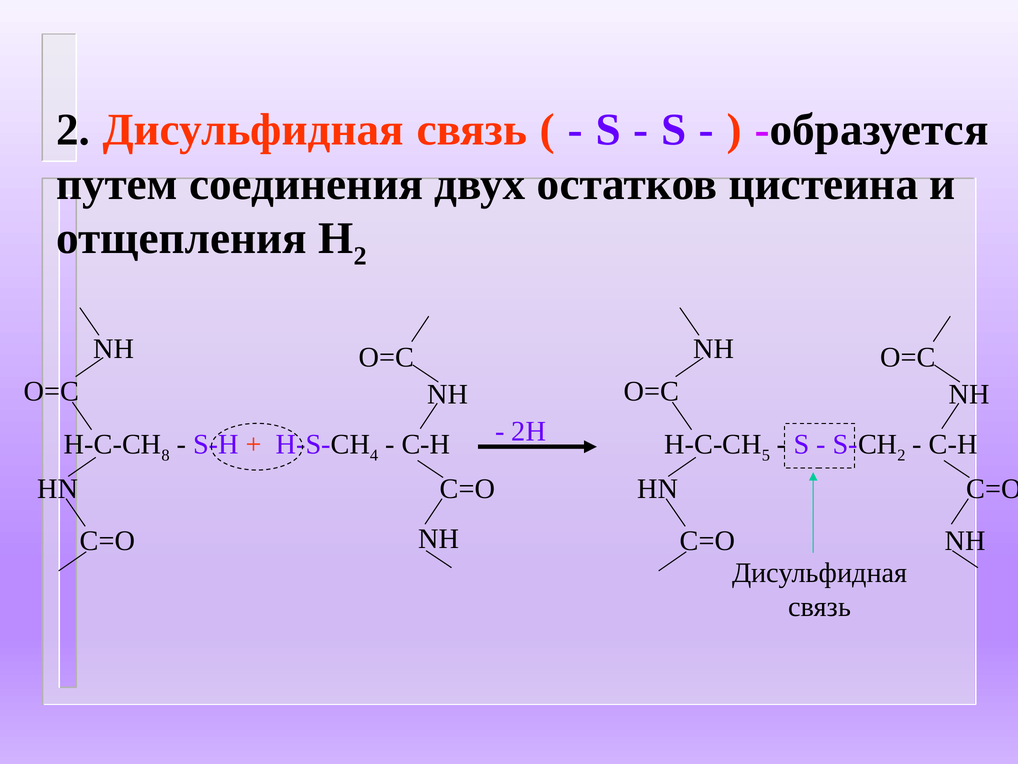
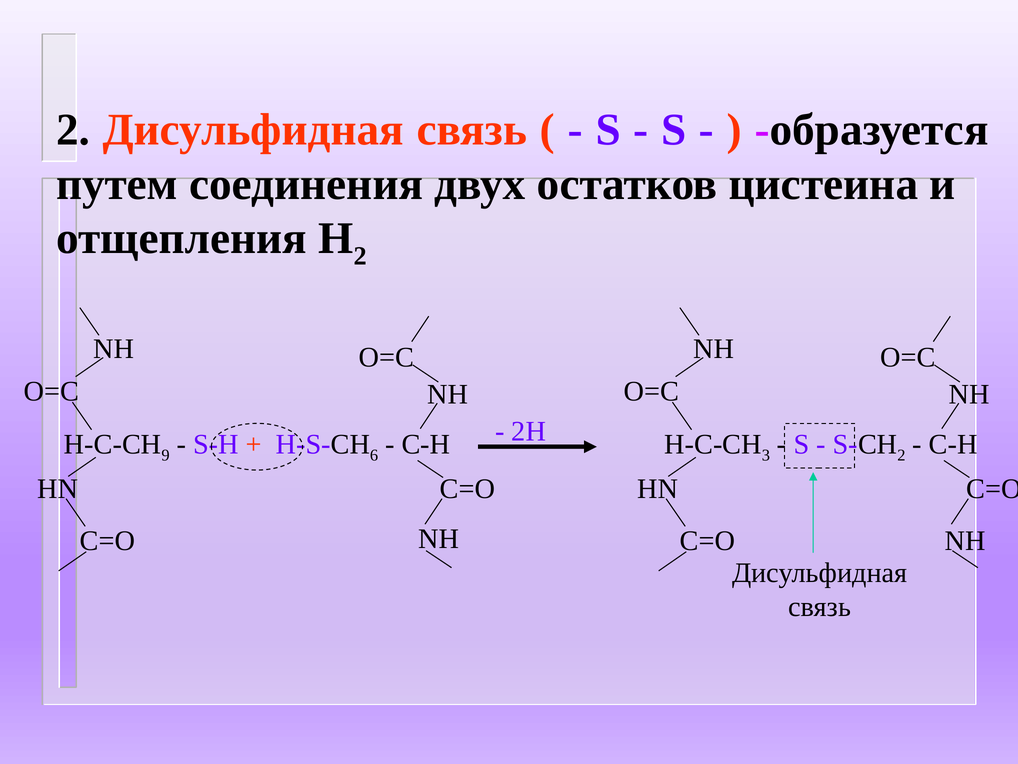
8: 8 -> 9
4: 4 -> 6
5: 5 -> 3
